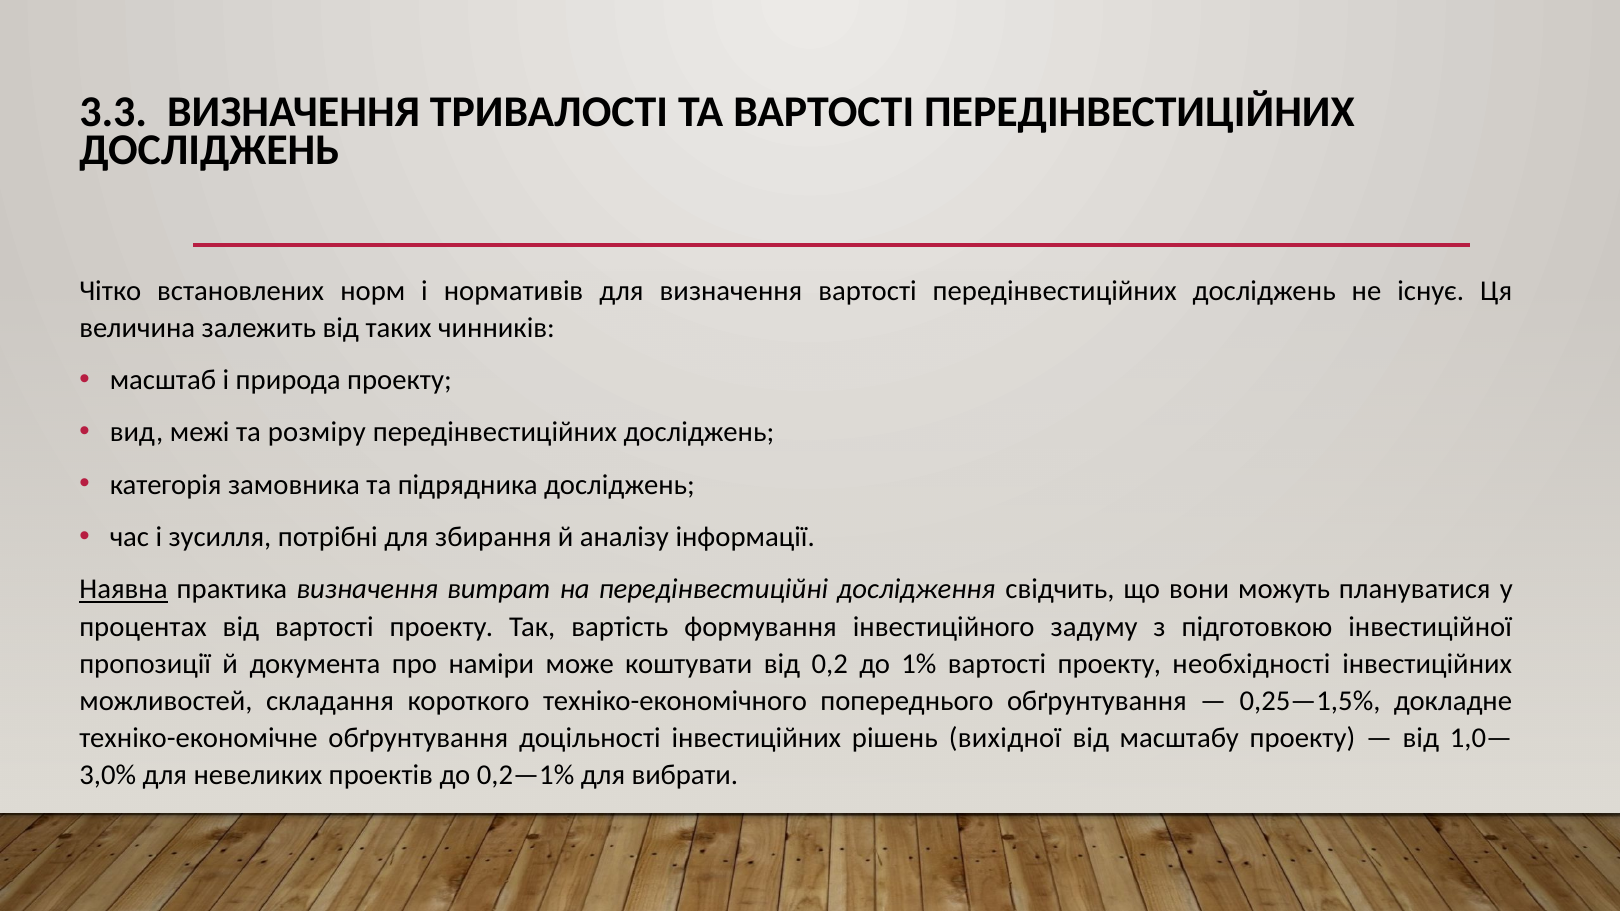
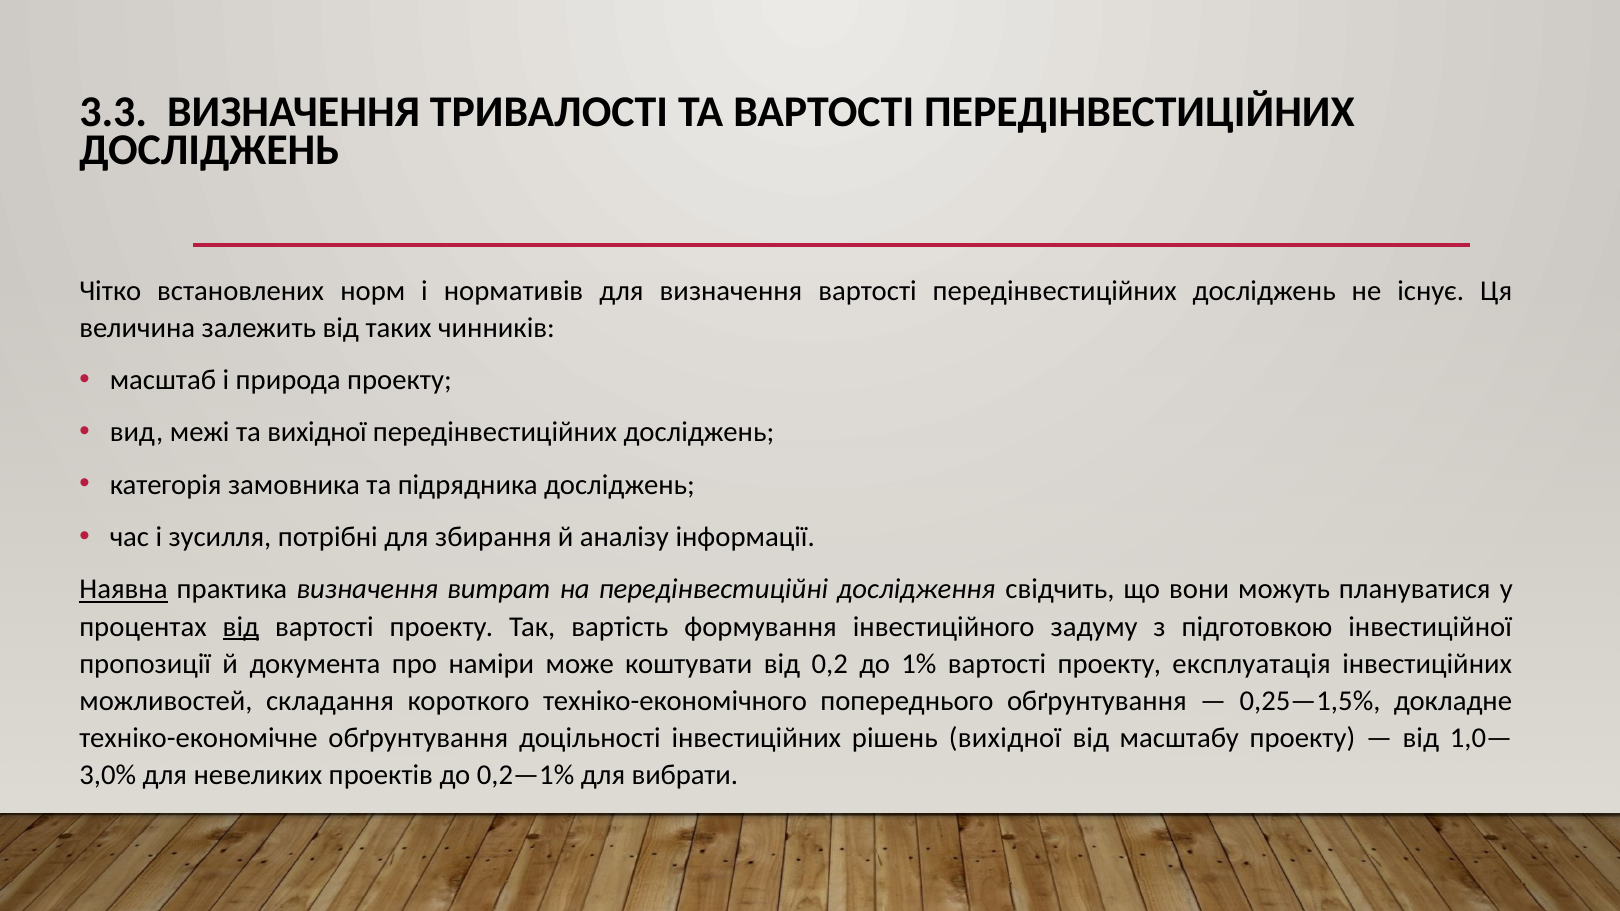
та розміру: розміру -> вихідної
від at (241, 627) underline: none -> present
необхідності: необхідності -> експлуатація
